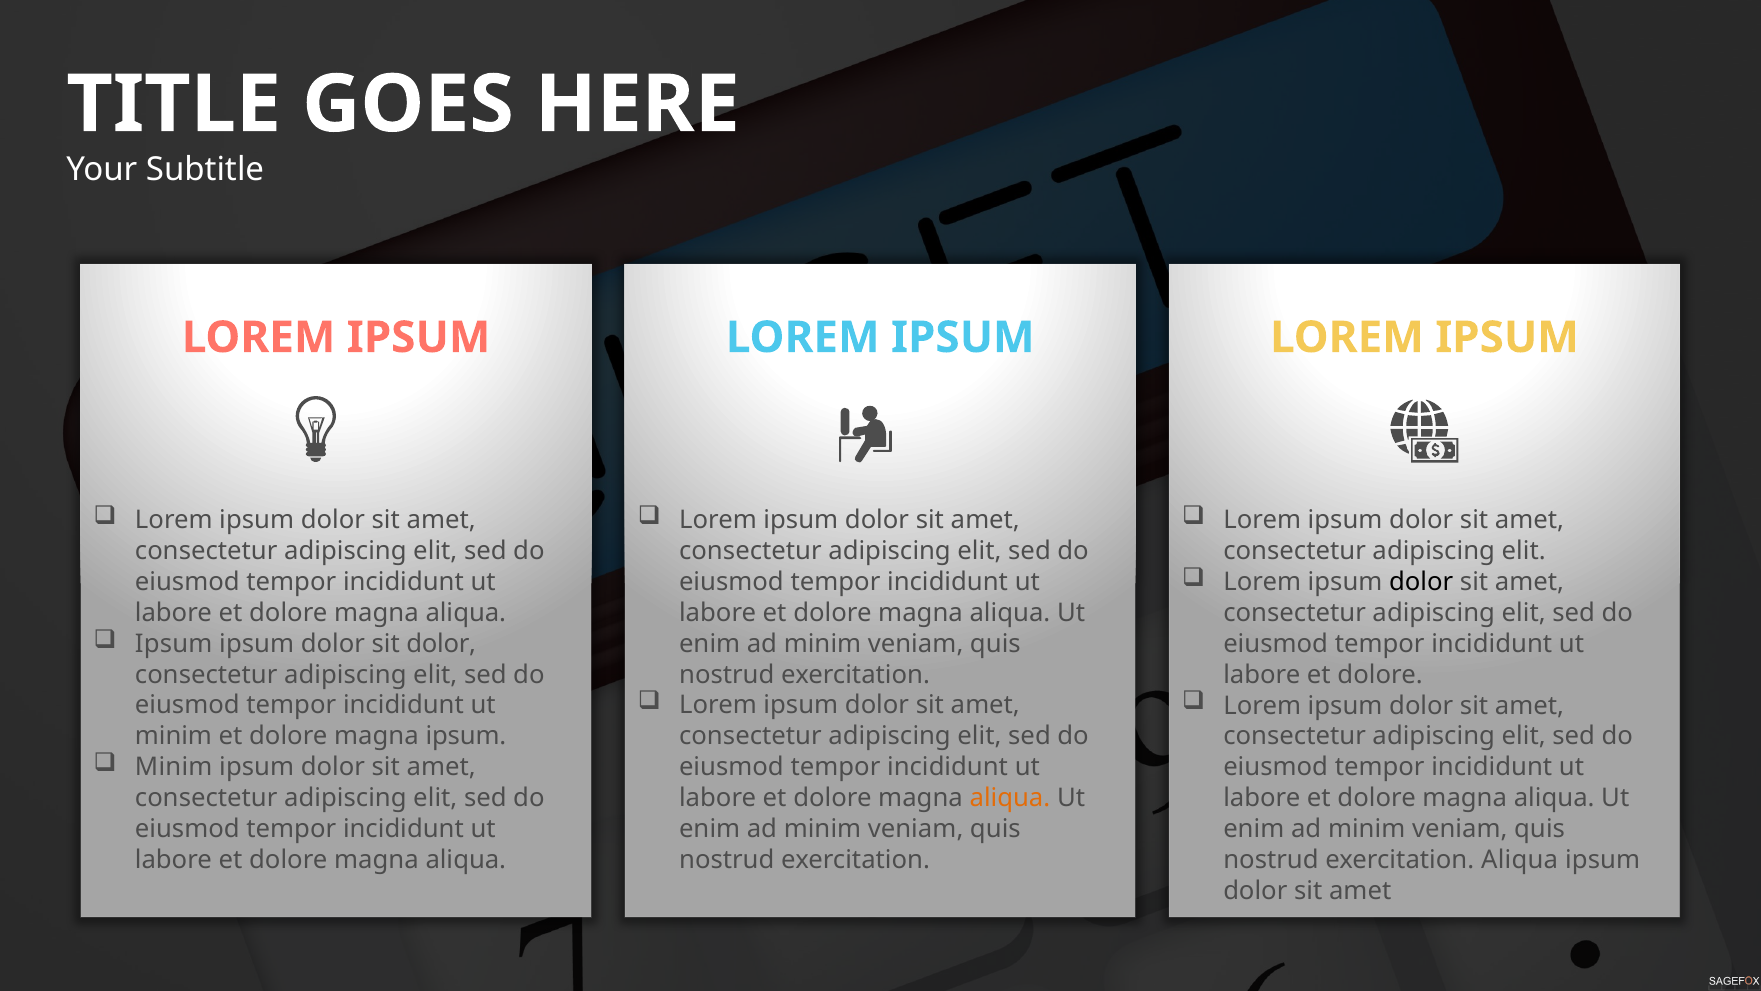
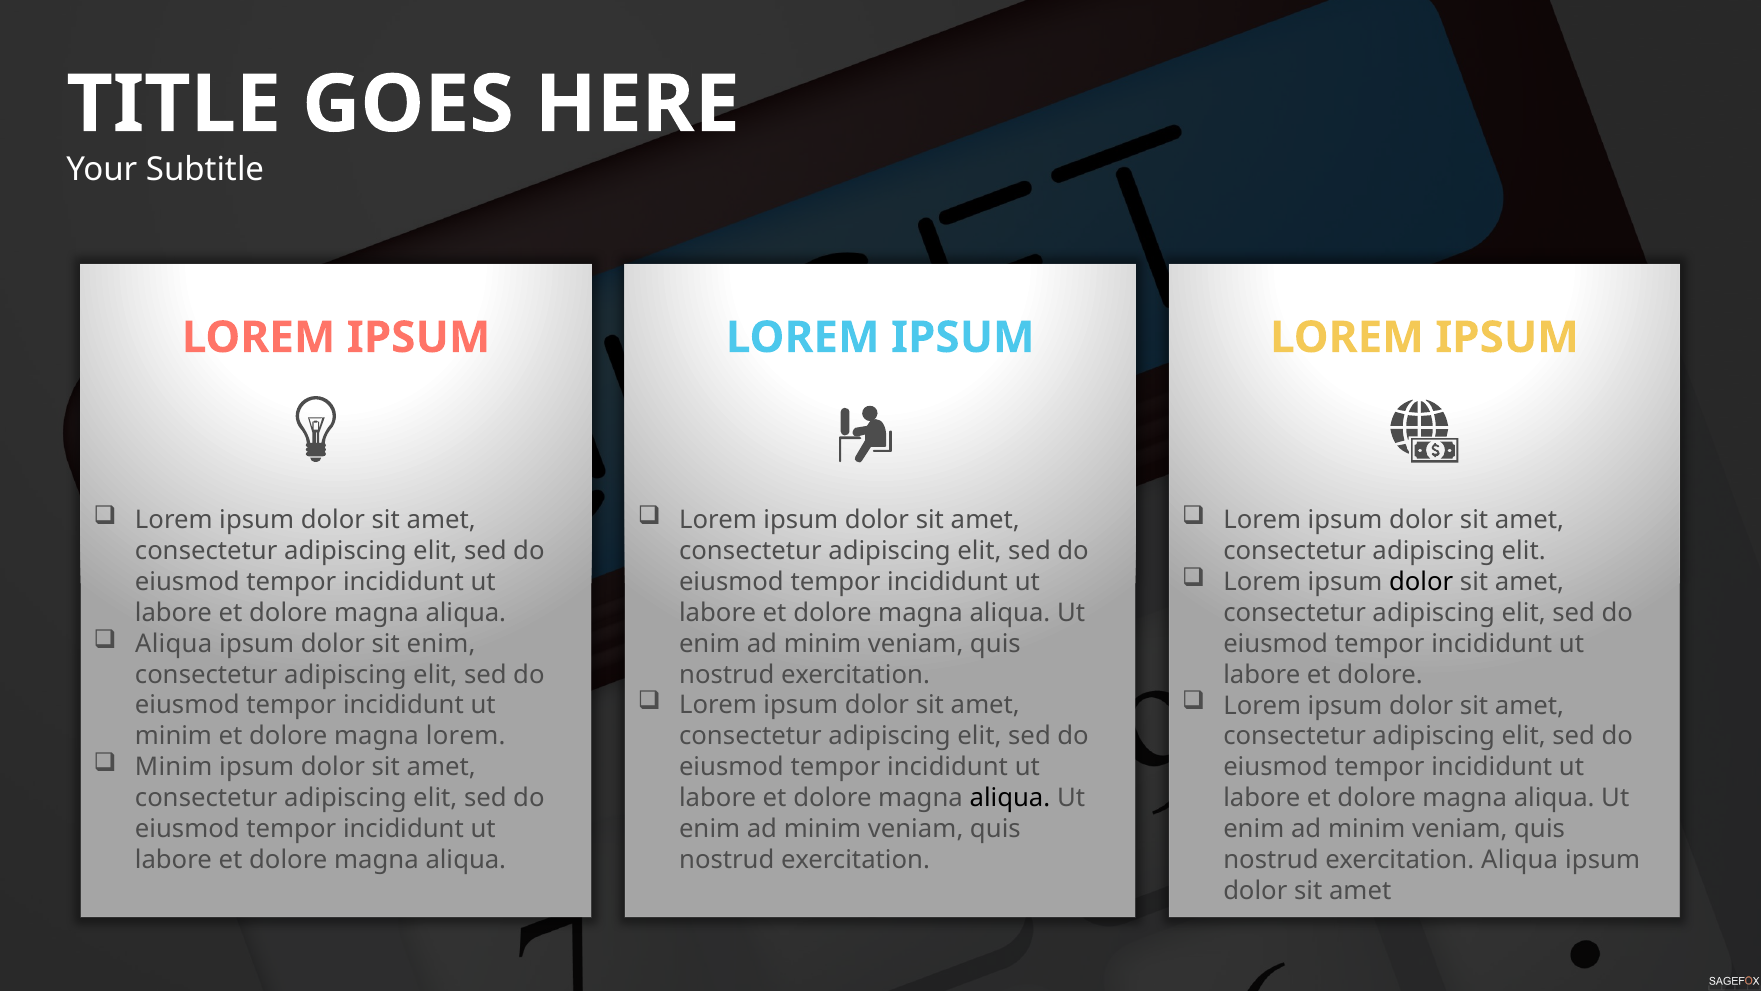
Ipsum at (174, 644): Ipsum -> Aliqua
sit dolor: dolor -> enim
magna ipsum: ipsum -> lorem
aliqua at (1010, 798) colour: orange -> black
